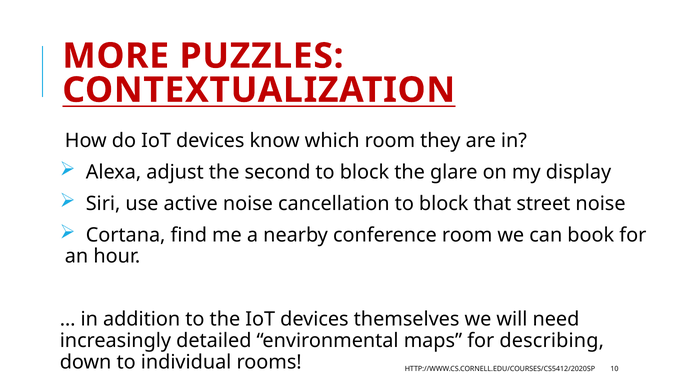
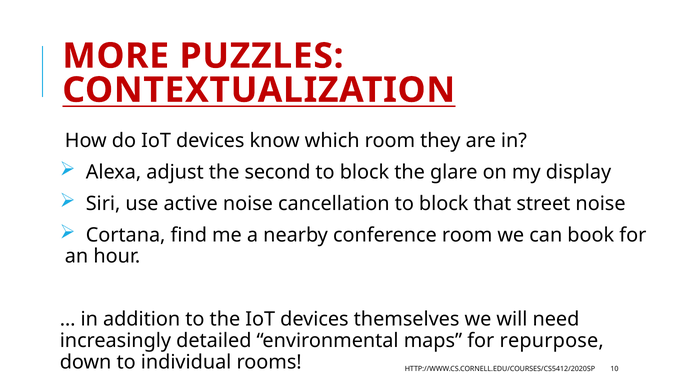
describing: describing -> repurpose
